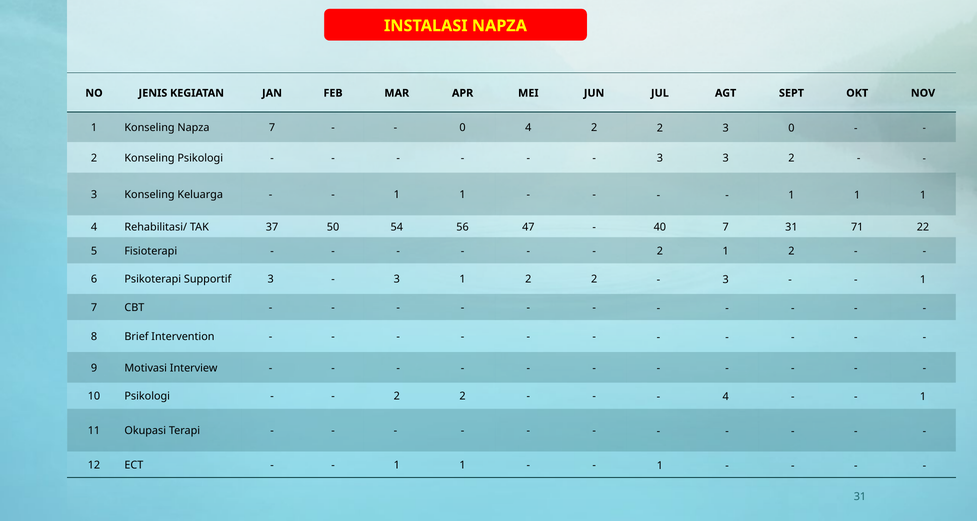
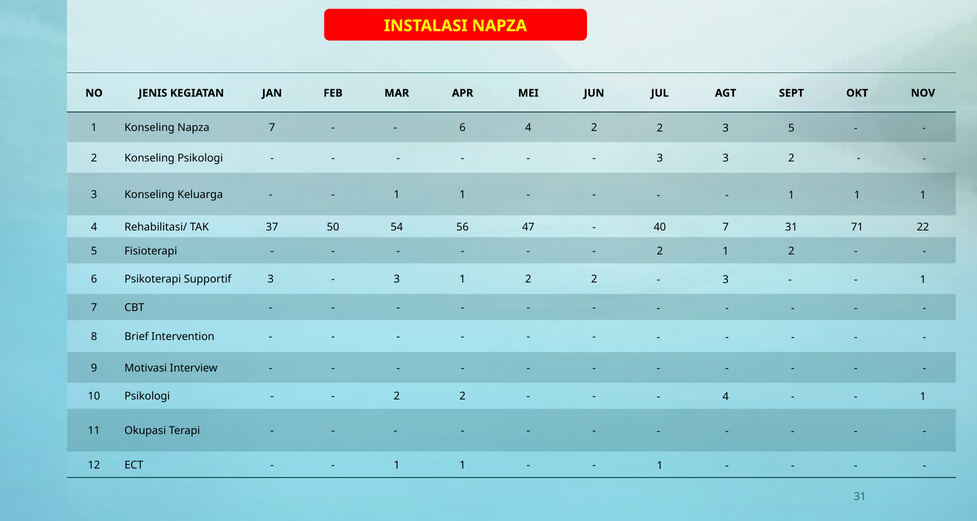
0 at (463, 128): 0 -> 6
3 0: 0 -> 5
